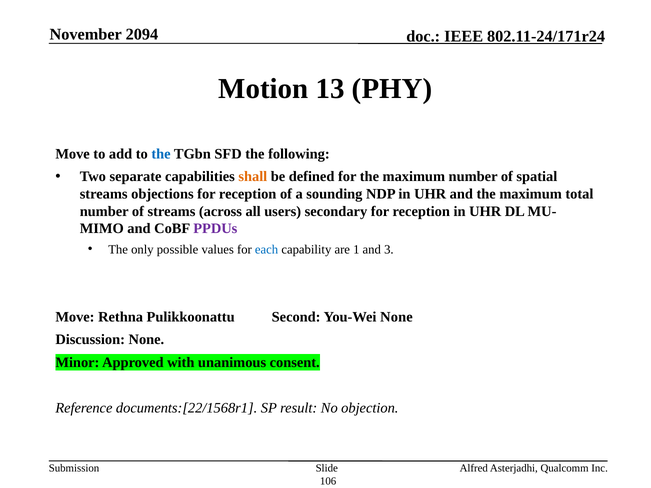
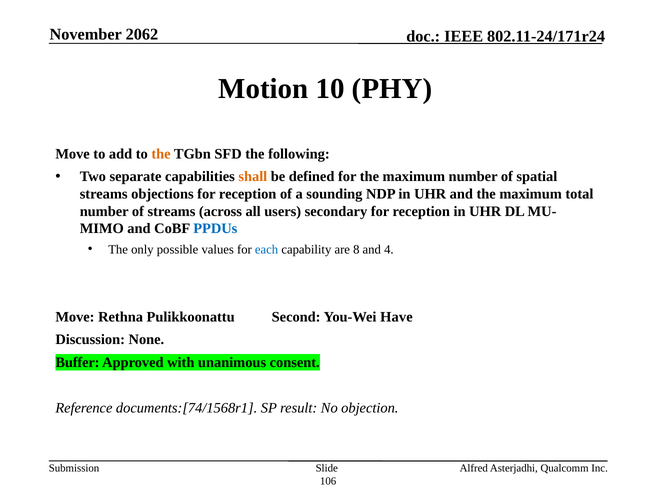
2094: 2094 -> 2062
13: 13 -> 10
the at (161, 154) colour: blue -> orange
PPDUs colour: purple -> blue
1: 1 -> 8
3: 3 -> 4
You-Wei None: None -> Have
Minor: Minor -> Buffer
documents:[22/1568r1: documents:[22/1568r1 -> documents:[74/1568r1
